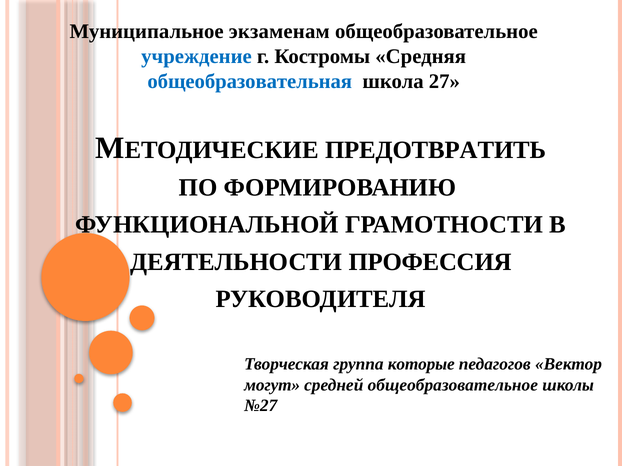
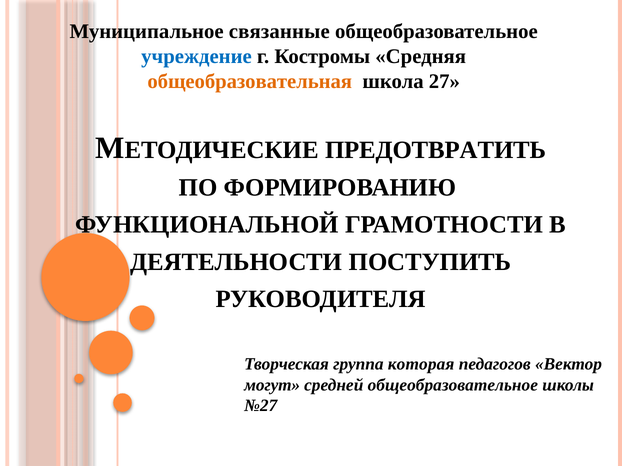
экзаменам: экзаменам -> связанные
общеобразовательная colour: blue -> orange
ПРОФЕССИЯ: ПРОФЕССИЯ -> ПОСТУПИТЬ
которые: которые -> которая
